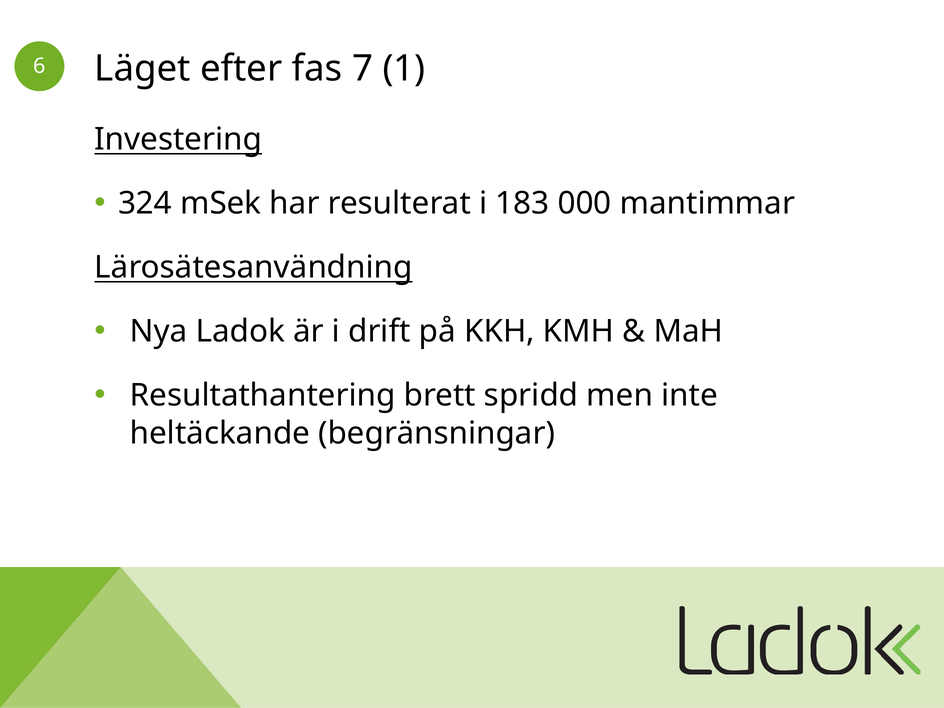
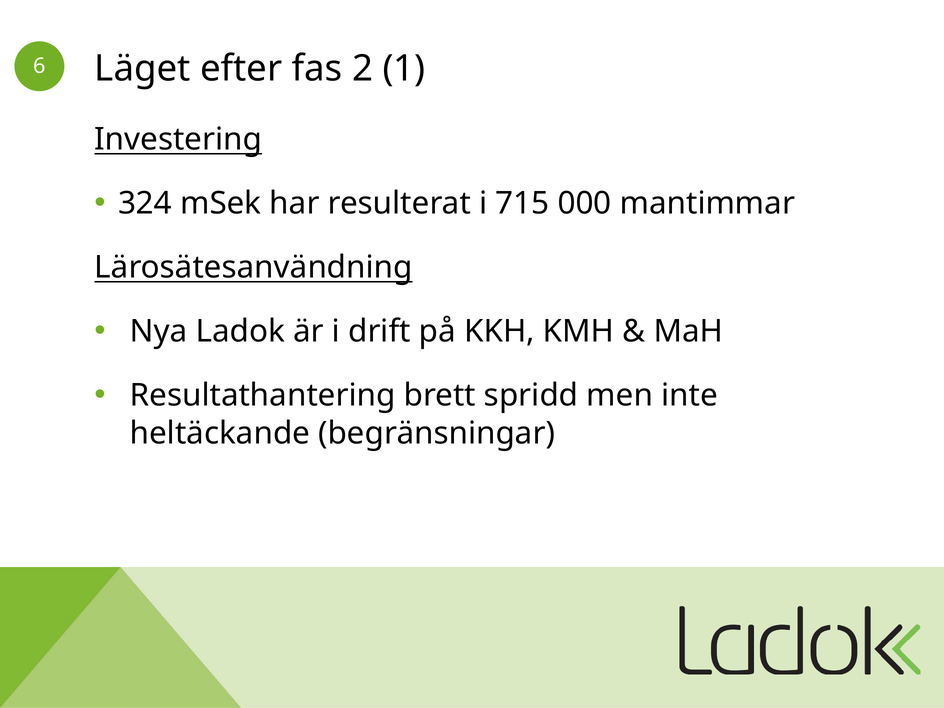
7: 7 -> 2
183: 183 -> 715
